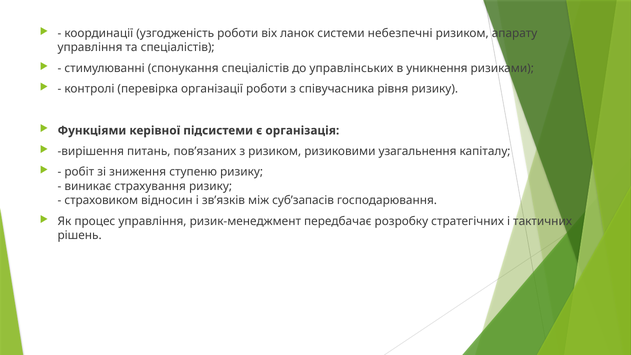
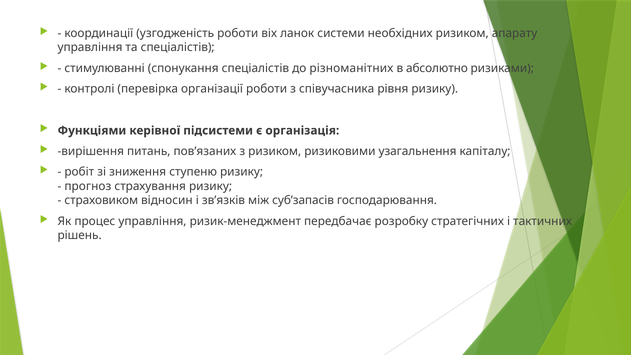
небезпечні: небезпечні -> необхідних
управлінських: управлінських -> різноманітних
уникнення: уникнення -> абсолютно
виникає: виникає -> прогноз
